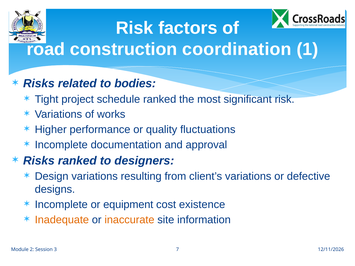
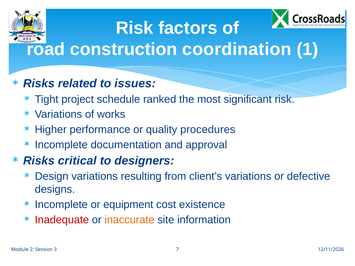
bodies: bodies -> issues
fluctuations: fluctuations -> procedures
Risks ranked: ranked -> critical
Inadequate colour: orange -> red
